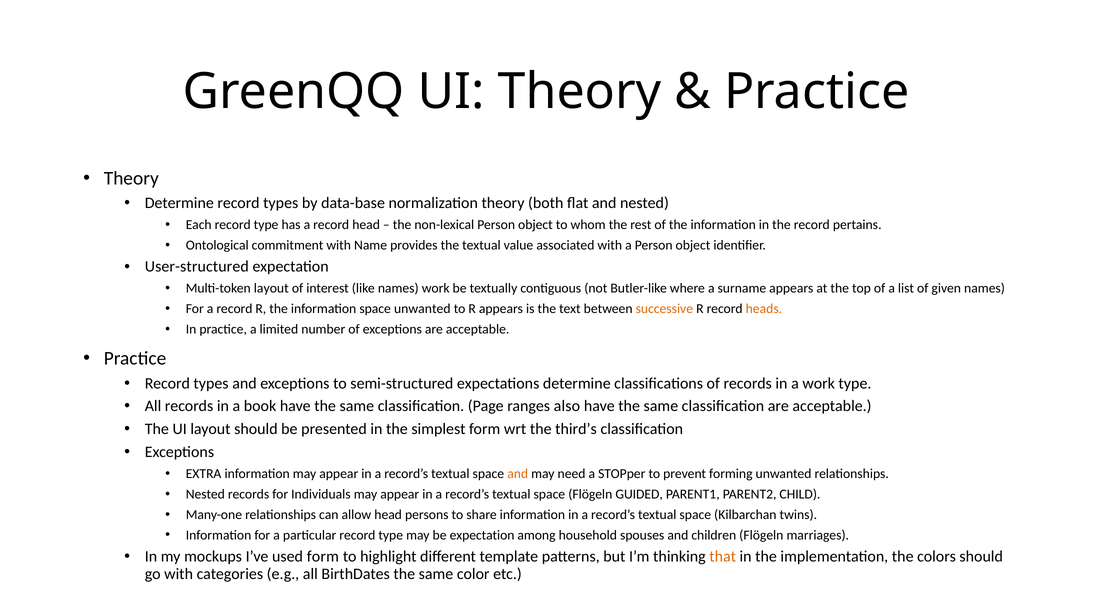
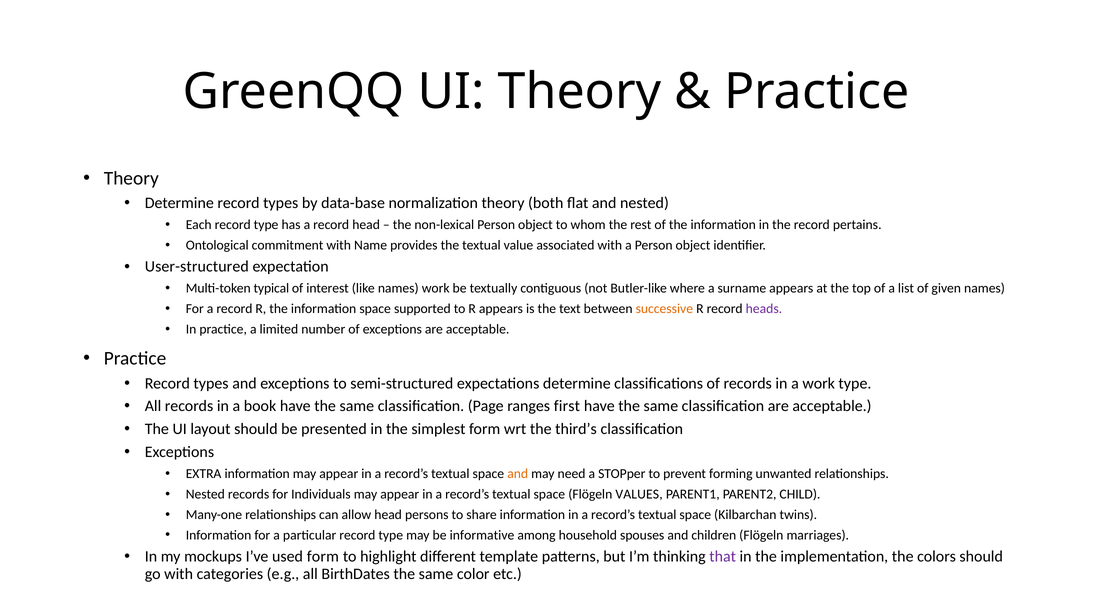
Multi-token layout: layout -> typical
space unwanted: unwanted -> supported
heads colour: orange -> purple
also: also -> first
GUIDED: GUIDED -> VALUES
be expectation: expectation -> informative
that colour: orange -> purple
